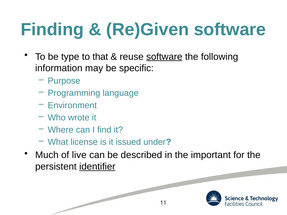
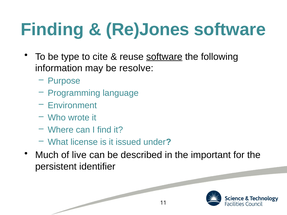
Re)Given: Re)Given -> Re)Jones
that: that -> cite
specific: specific -> resolve
identifier underline: present -> none
